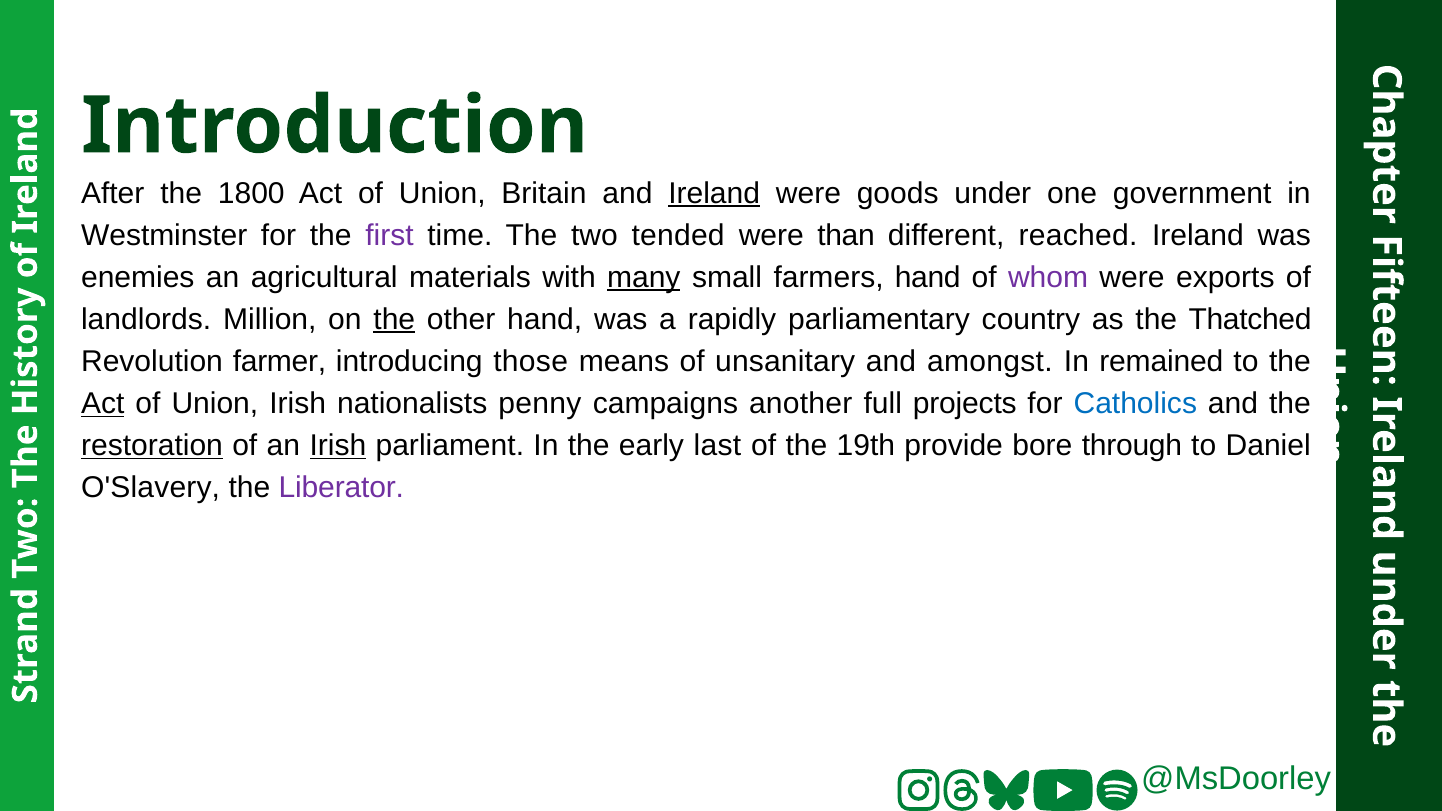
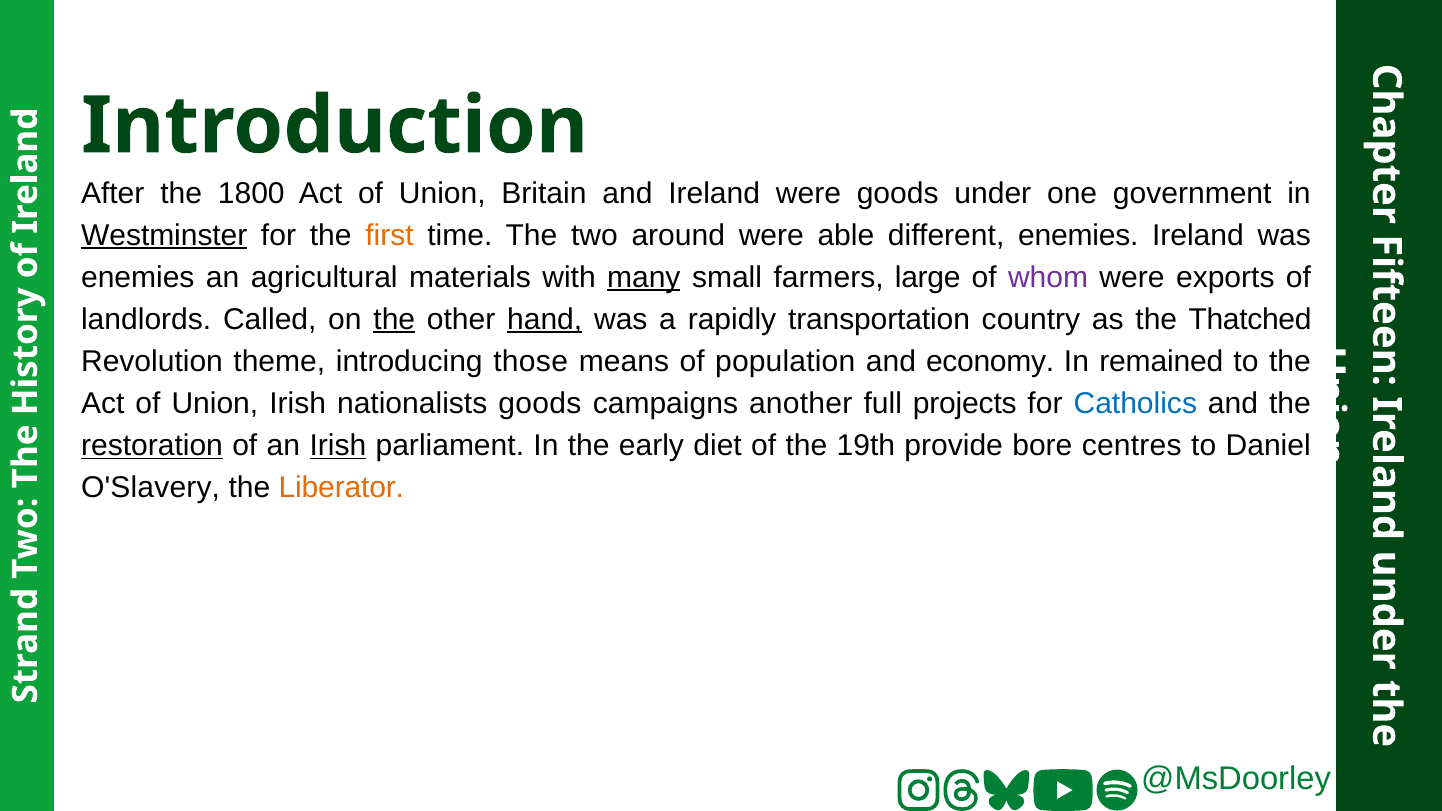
Ireland at (714, 193) underline: present -> none
Westminster underline: none -> present
first colour: purple -> orange
tended: tended -> around
than: than -> able
different reached: reached -> enemies
farmers hand: hand -> large
Million: Million -> Called
hand at (545, 320) underline: none -> present
parliamentary: parliamentary -> transportation
farmer: farmer -> theme
unsanitary: unsanitary -> population
amongst: amongst -> economy
Act at (103, 404) underline: present -> none
nationalists penny: penny -> goods
last: last -> diet
through: through -> centres
Liberator colour: purple -> orange
